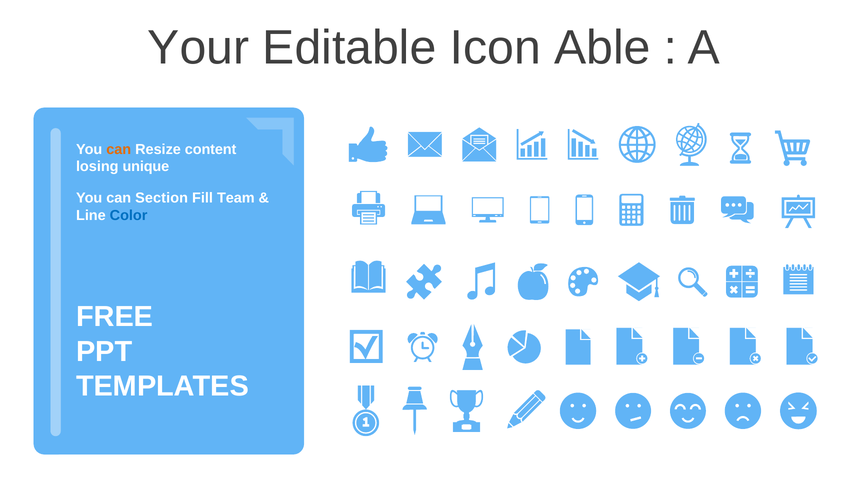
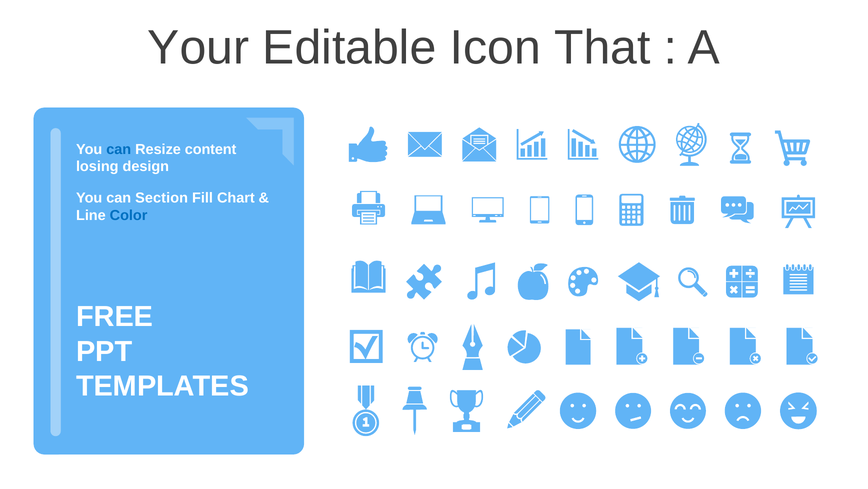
Able: Able -> That
can at (119, 149) colour: orange -> blue
unique: unique -> design
Team: Team -> Chart
